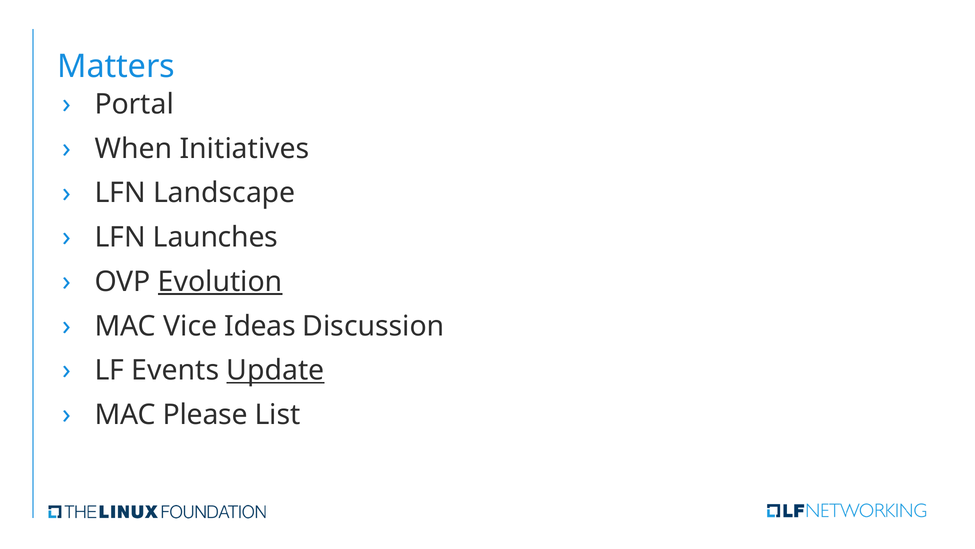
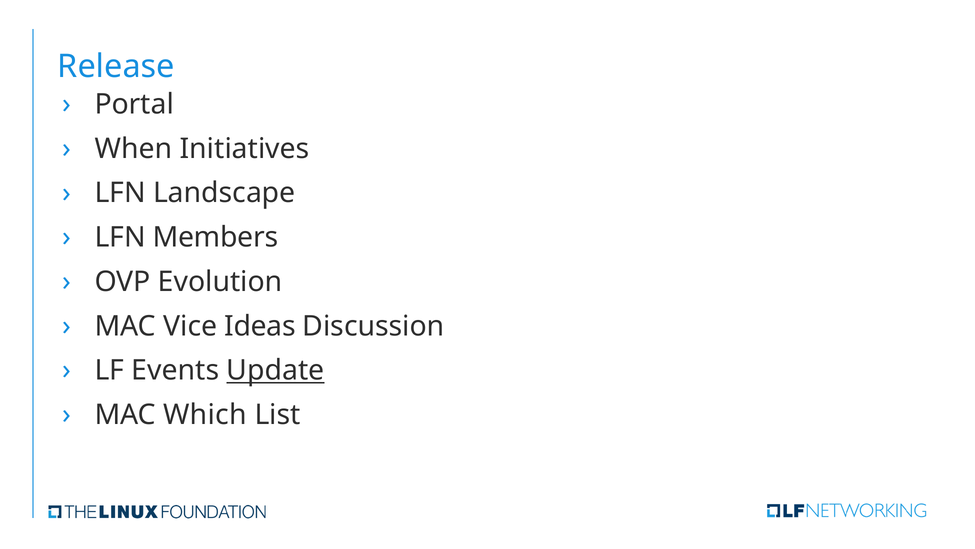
Matters: Matters -> Release
Launches: Launches -> Members
Evolution underline: present -> none
Please: Please -> Which
